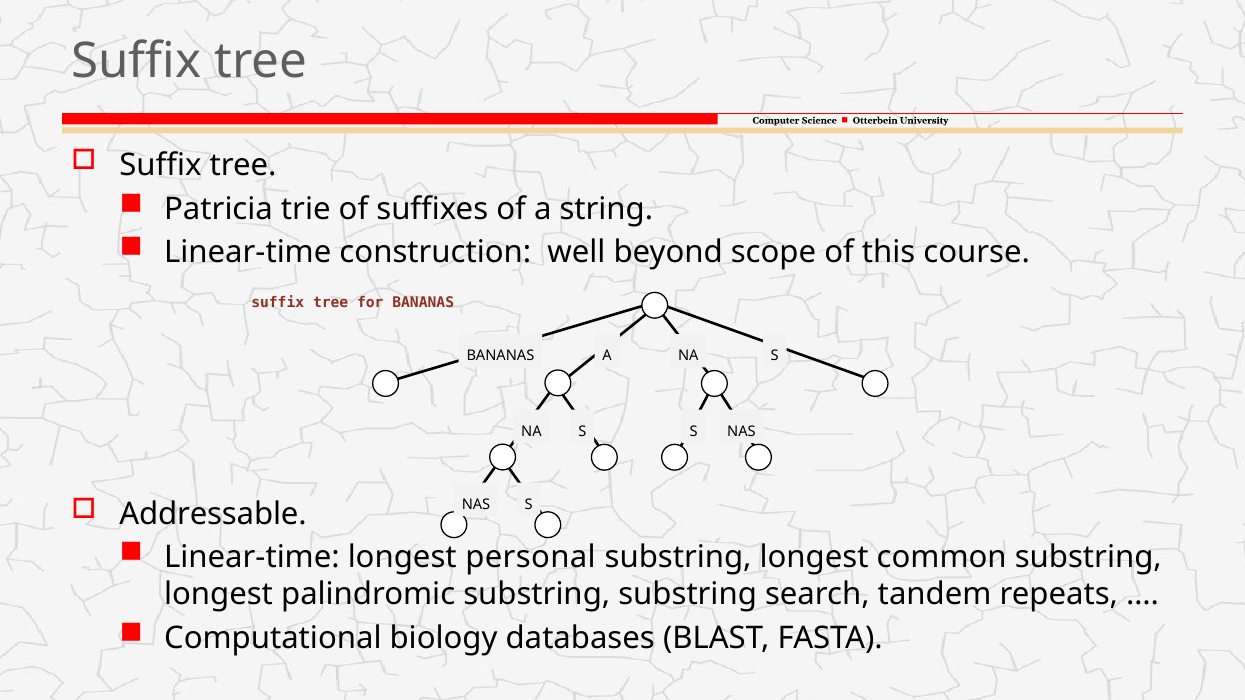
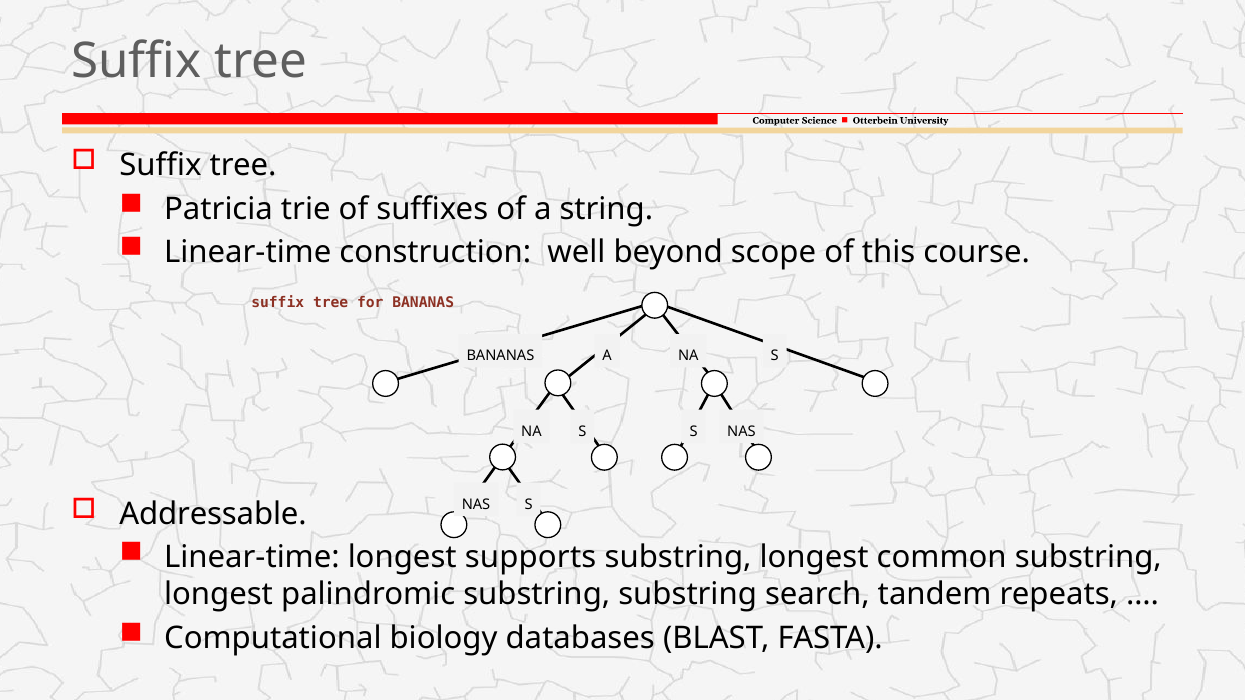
personal: personal -> supports
